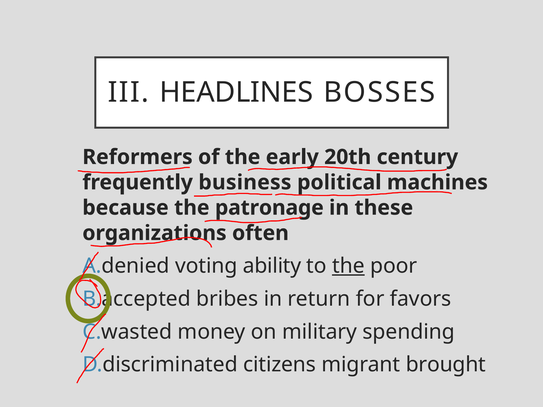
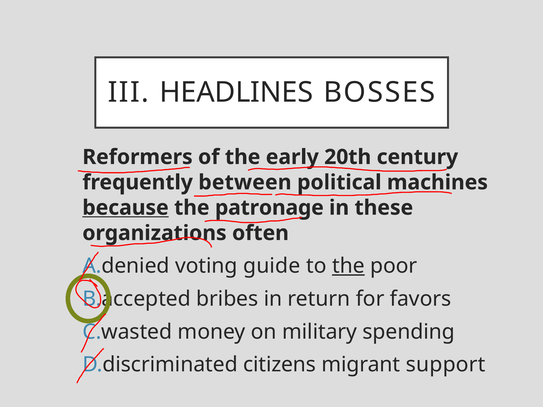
business: business -> between
because underline: none -> present
ability: ability -> guide
brought: brought -> support
